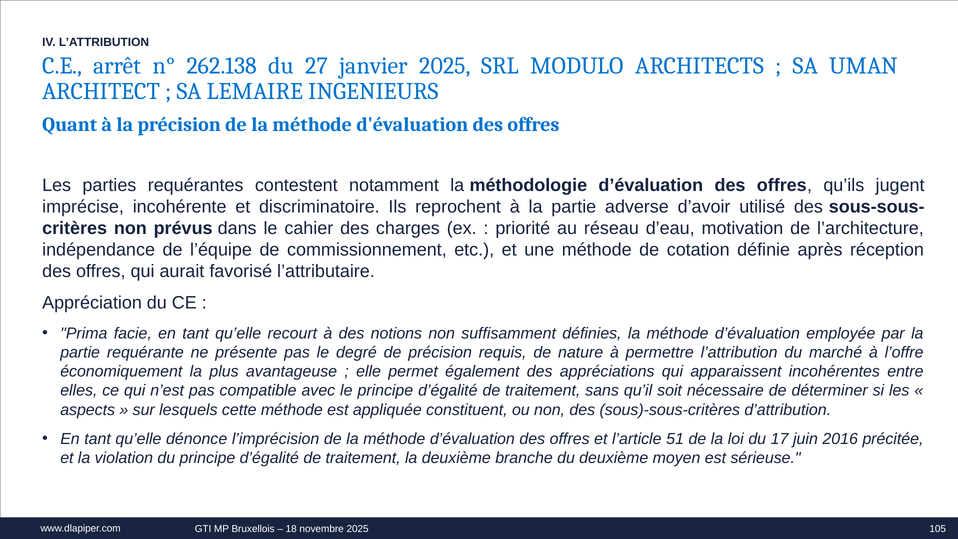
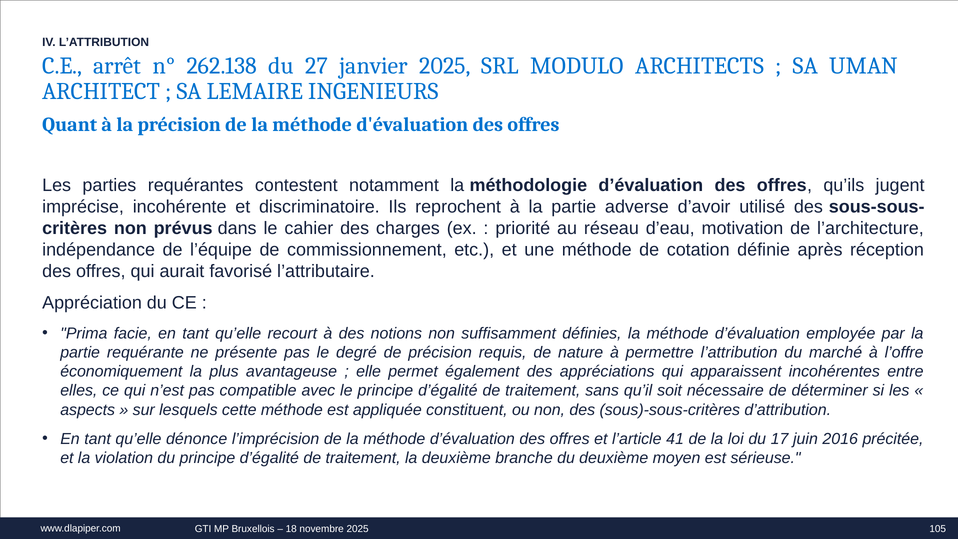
51: 51 -> 41
